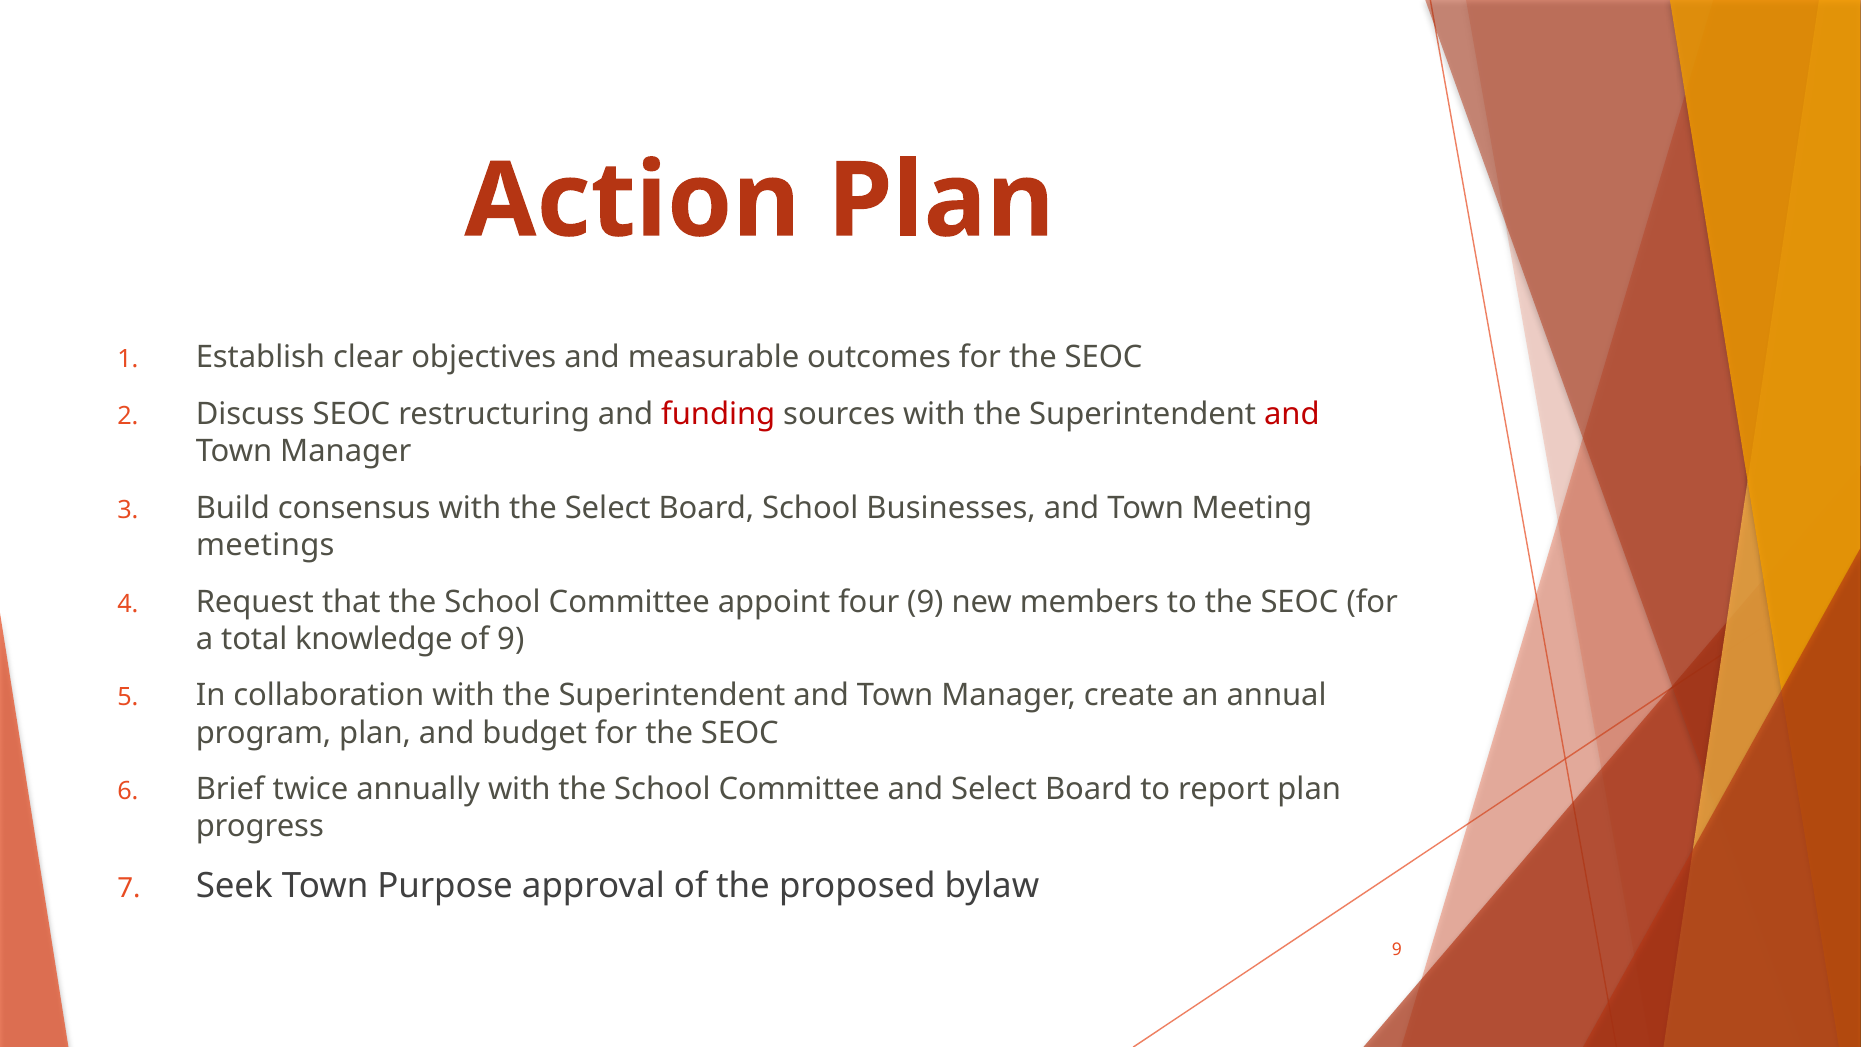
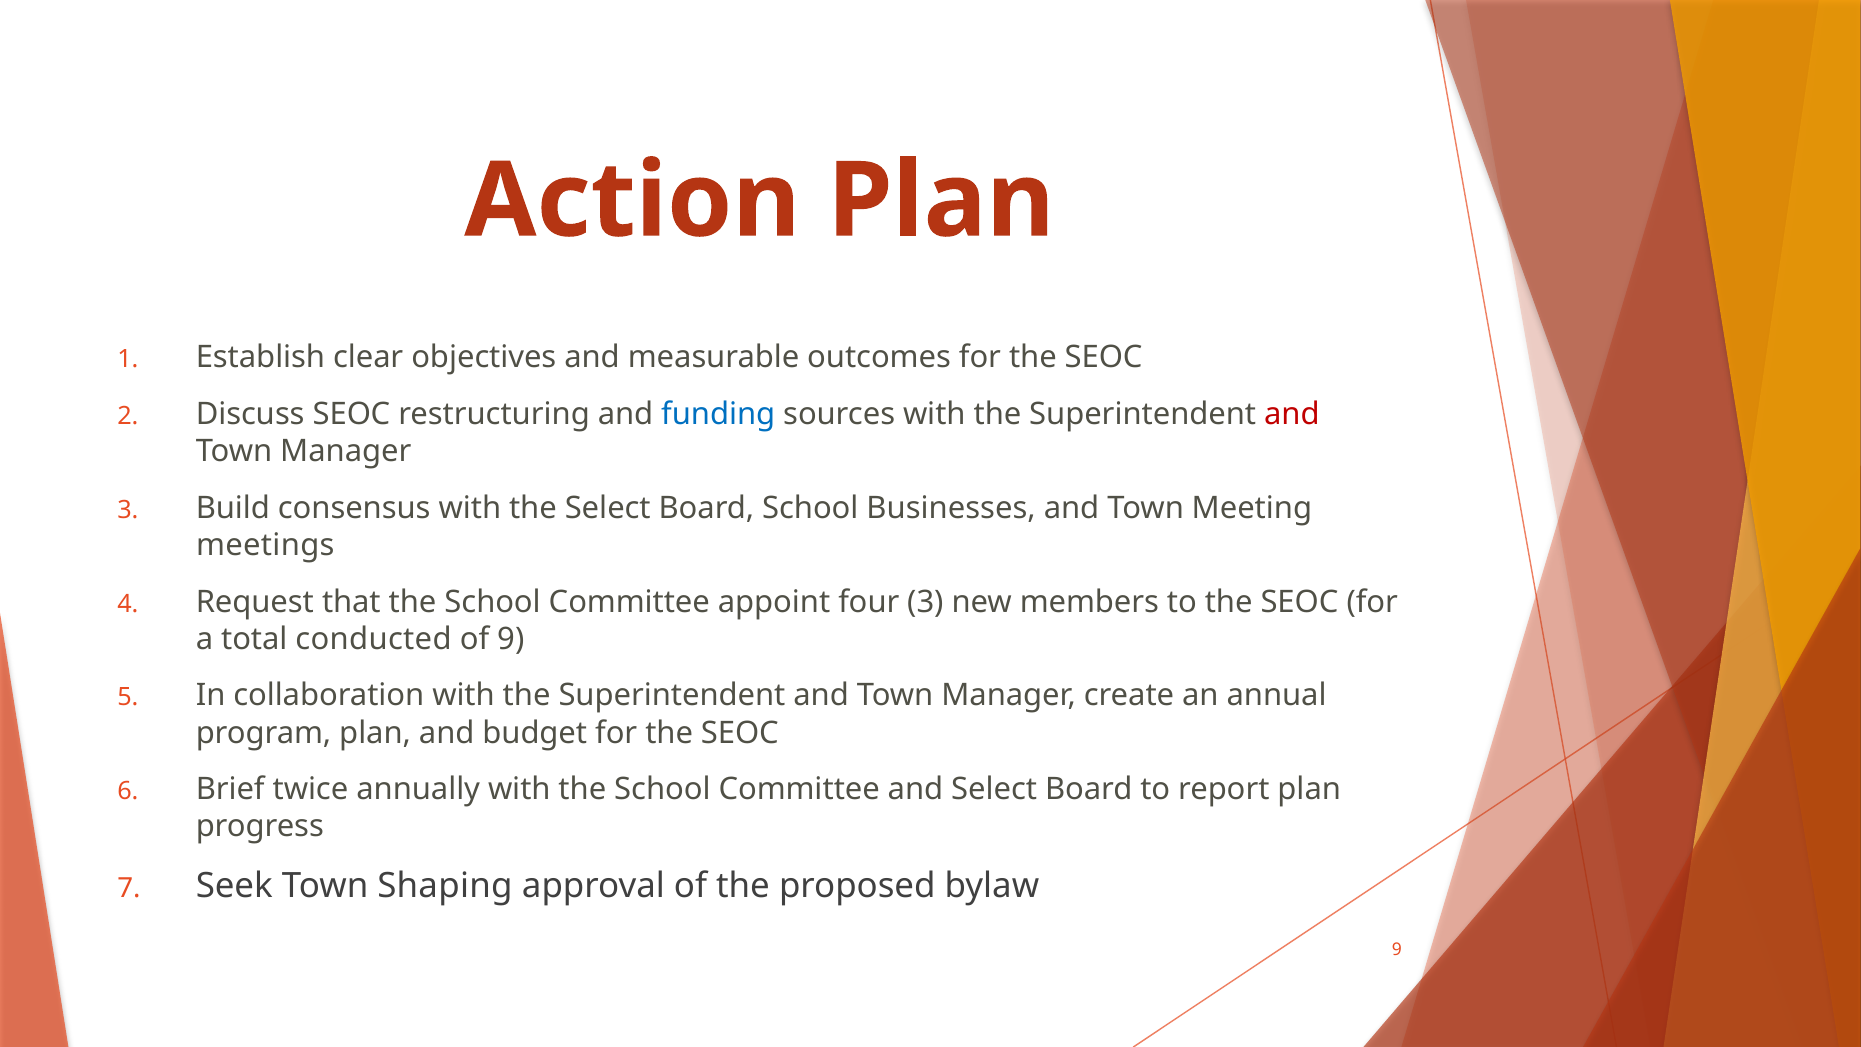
funding colour: red -> blue
four 9: 9 -> 3
knowledge: knowledge -> conducted
Purpose: Purpose -> Shaping
